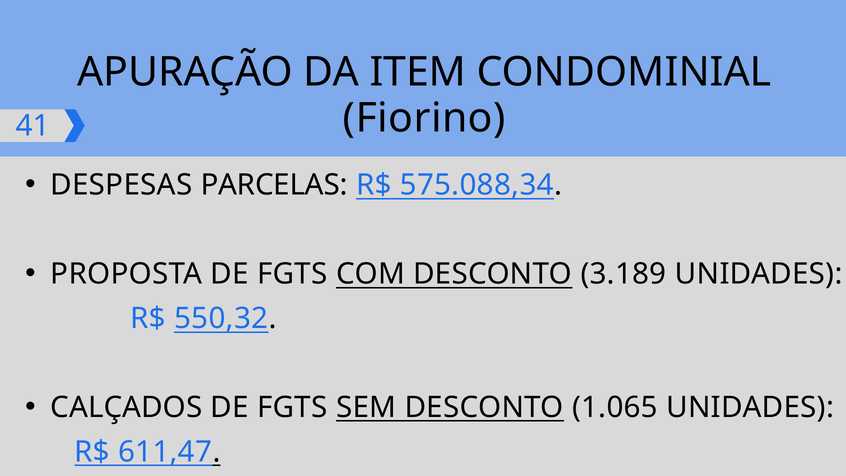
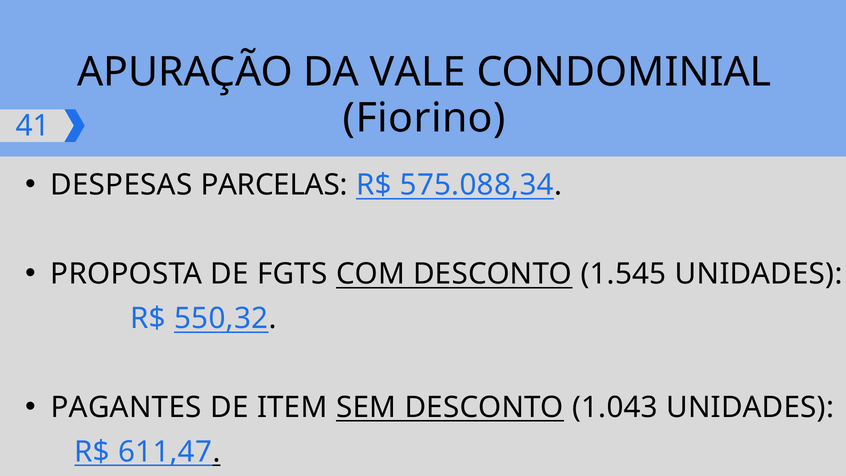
ITEM: ITEM -> VALE
3.189: 3.189 -> 1.545
CALÇADOS: CALÇADOS -> PAGANTES
FGTS at (292, 407): FGTS -> ITEM
1.065: 1.065 -> 1.043
